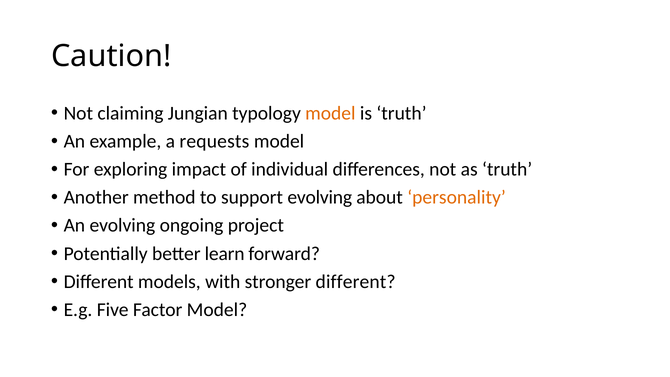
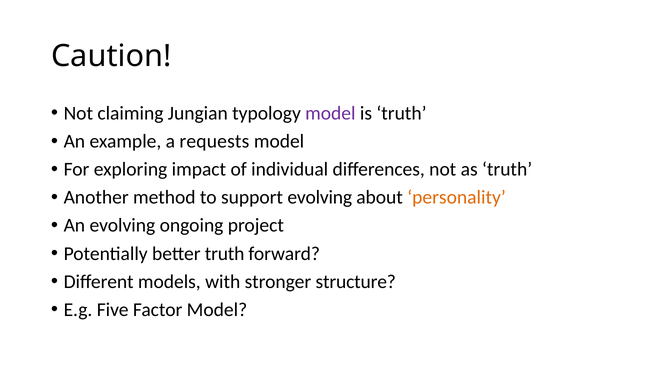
model at (330, 113) colour: orange -> purple
better learn: learn -> truth
stronger different: different -> structure
